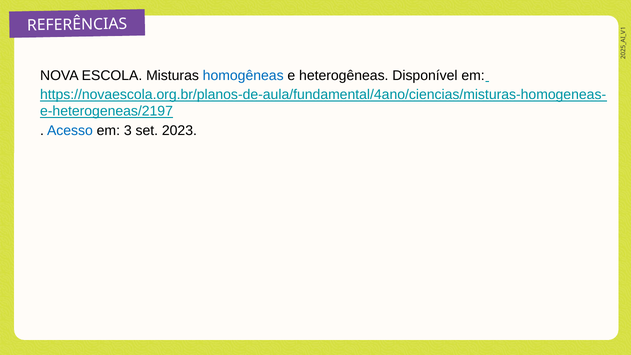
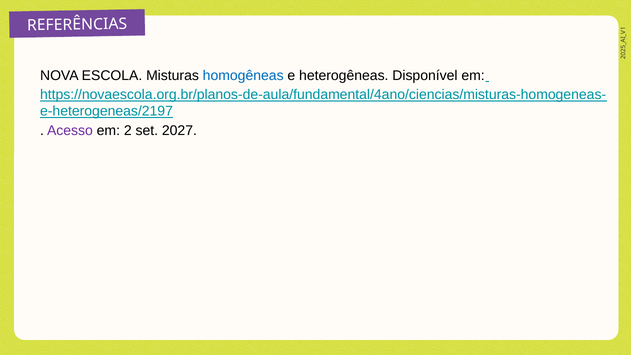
Acesso colour: blue -> purple
em 3: 3 -> 2
2023: 2023 -> 2027
